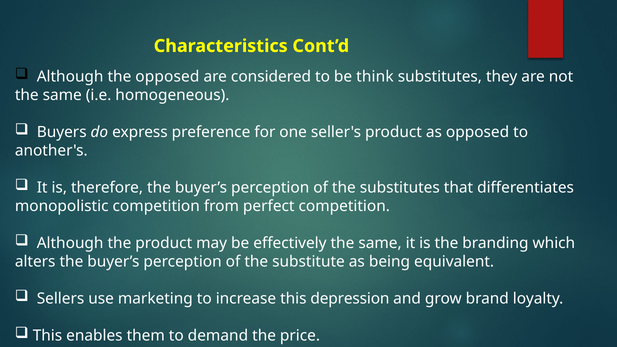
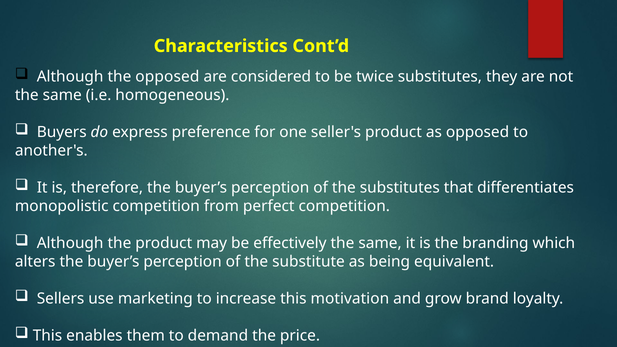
think: think -> twice
depression: depression -> motivation
